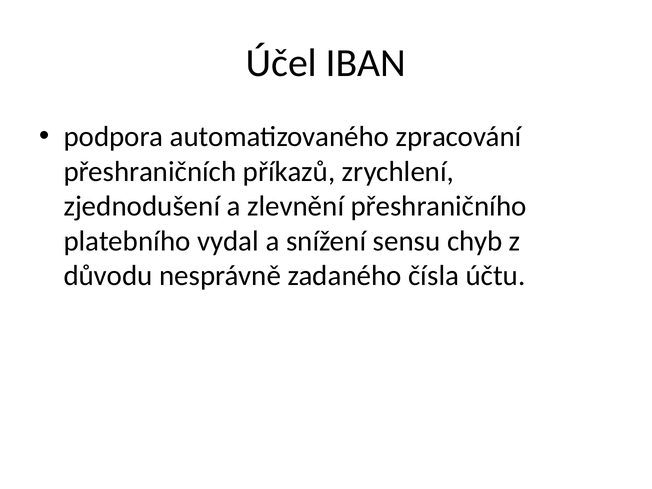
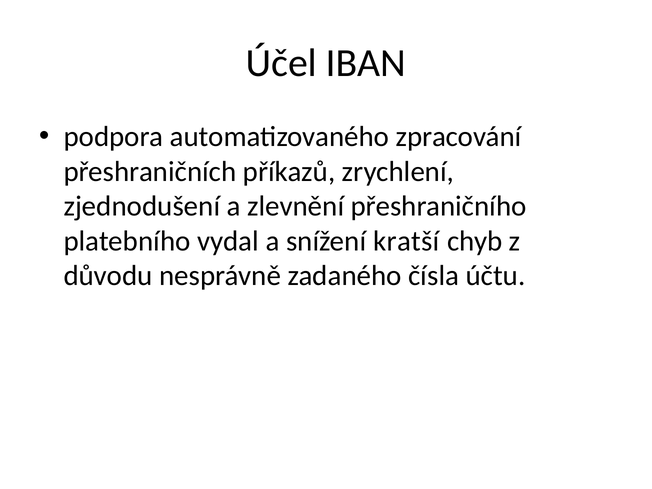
sensu: sensu -> kratší
